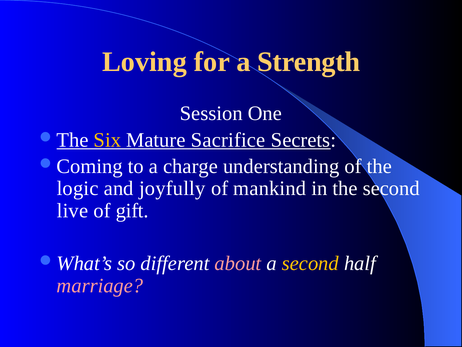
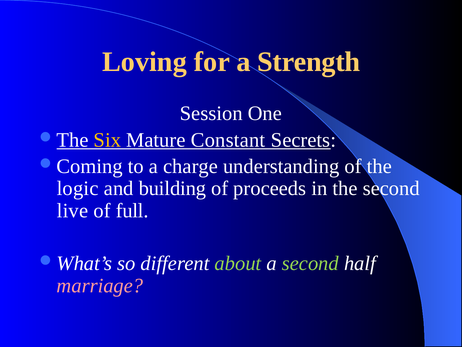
Sacrifice: Sacrifice -> Constant
joyfully: joyfully -> building
mankind: mankind -> proceeds
gift: gift -> full
about colour: pink -> light green
second at (310, 263) colour: yellow -> light green
